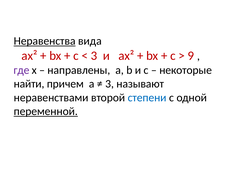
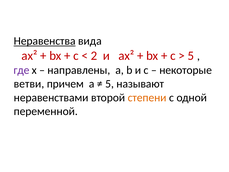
3 at (94, 56): 3 -> 2
9 at (191, 56): 9 -> 5
найти: найти -> ветви
3 at (110, 84): 3 -> 5
степени colour: blue -> orange
переменной underline: present -> none
